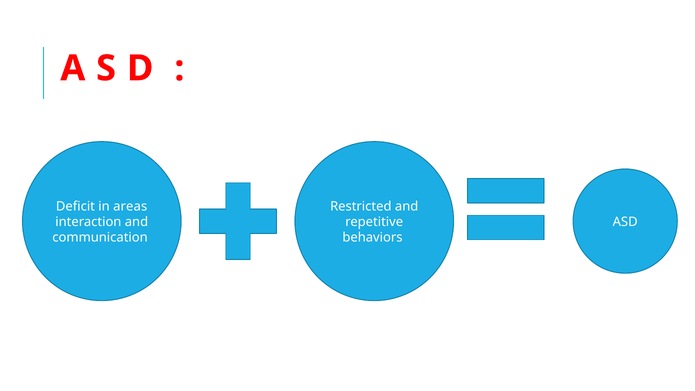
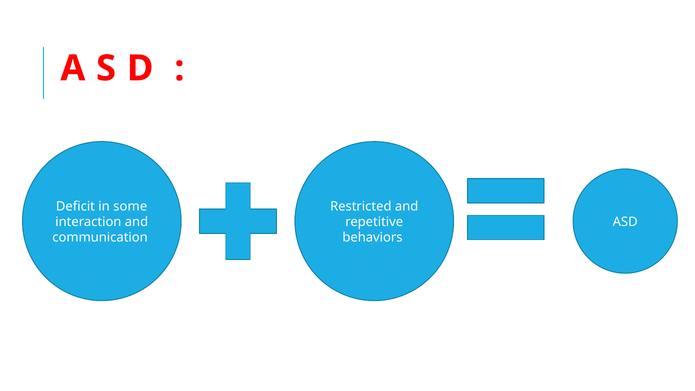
areas: areas -> some
